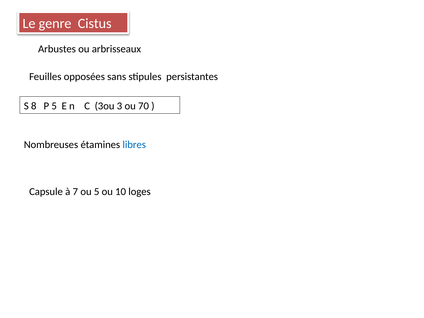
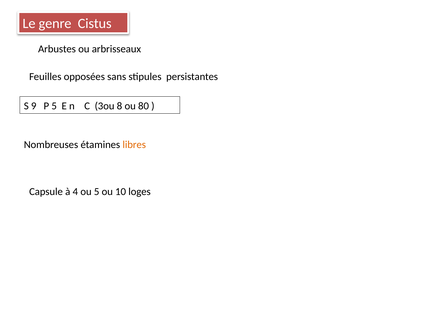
8: 8 -> 9
3: 3 -> 8
70: 70 -> 80
libres colour: blue -> orange
7: 7 -> 4
